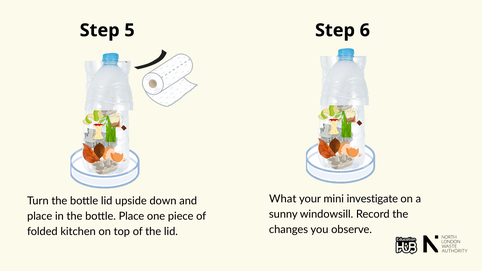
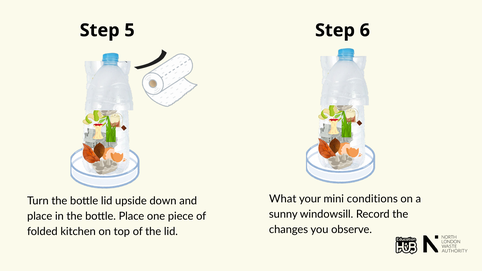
investigate: investigate -> conditions
